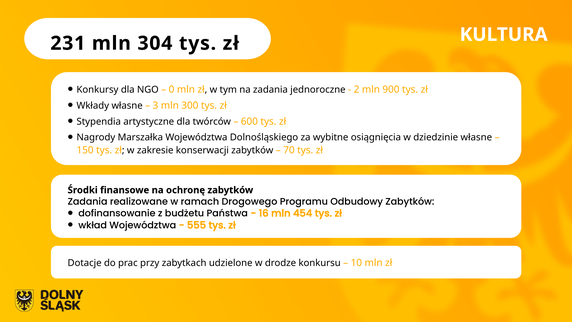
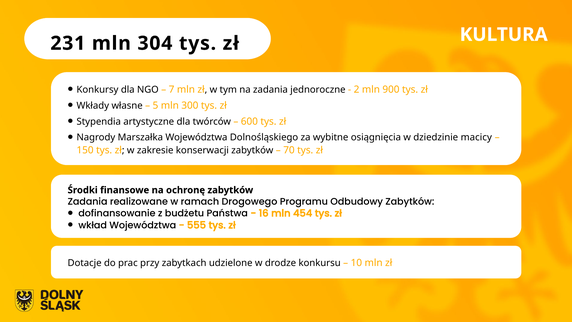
0: 0 -> 7
3: 3 -> 5
dziedzinie własne: własne -> macicy
